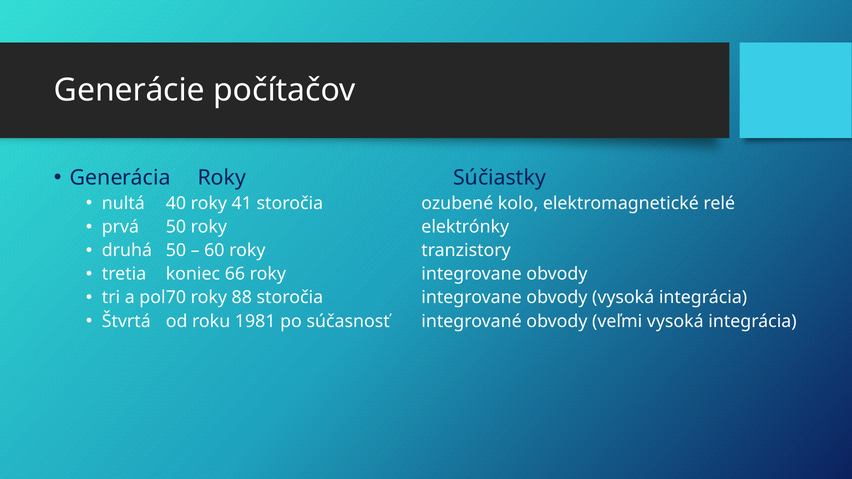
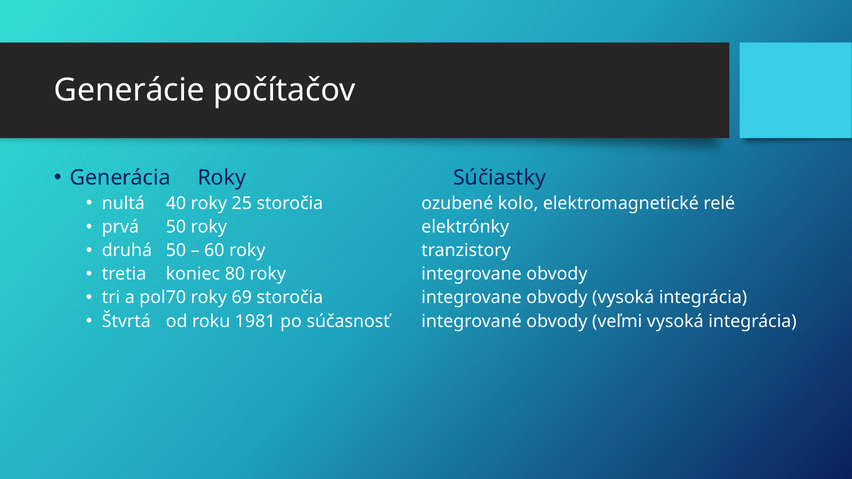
41: 41 -> 25
66: 66 -> 80
88: 88 -> 69
